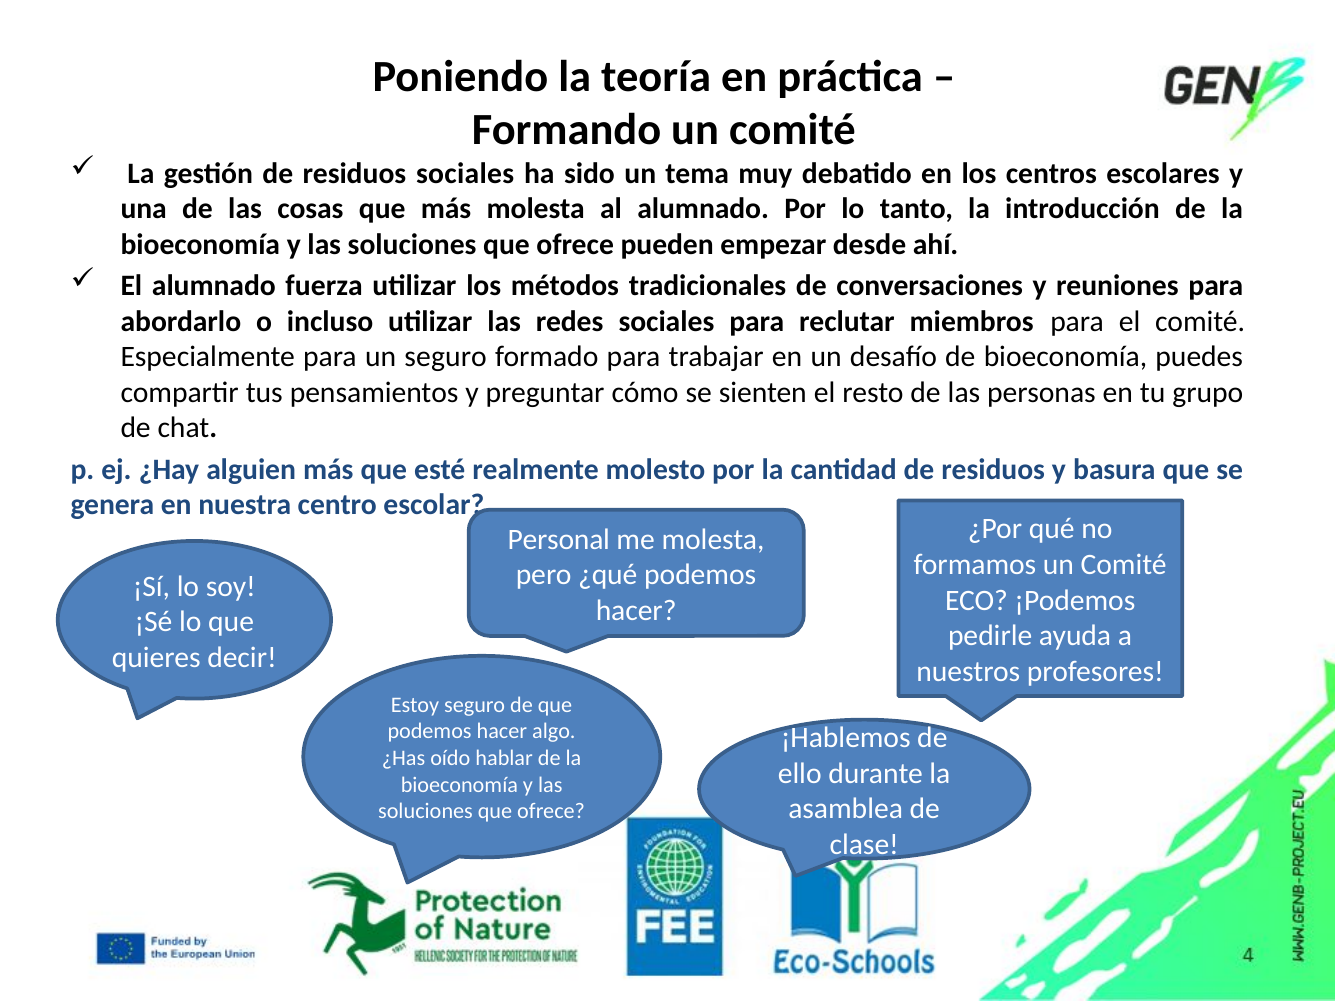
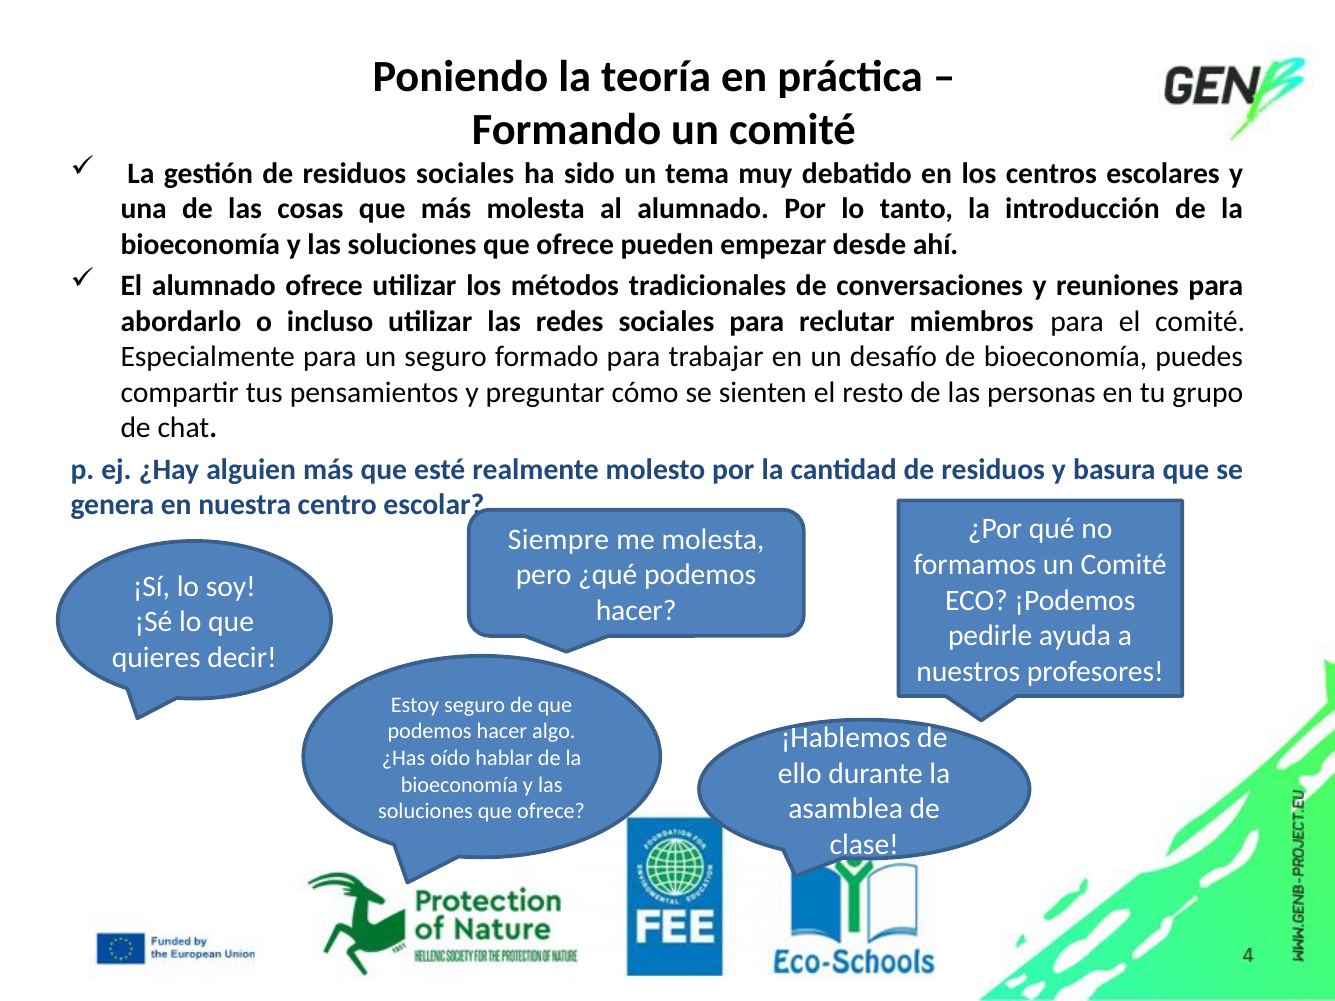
alumnado fuerza: fuerza -> ofrece
Personal: Personal -> Siempre
